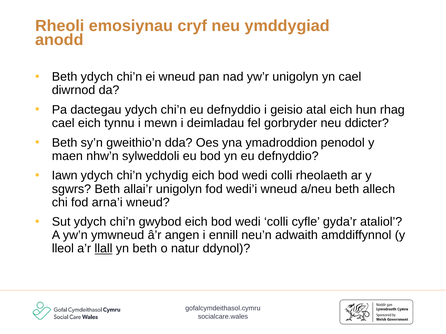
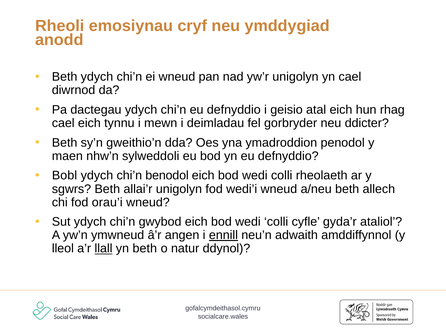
Iawn: Iawn -> Bobl
ychydig: ychydig -> benodol
arna’i: arna’i -> orau’i
ennill underline: none -> present
